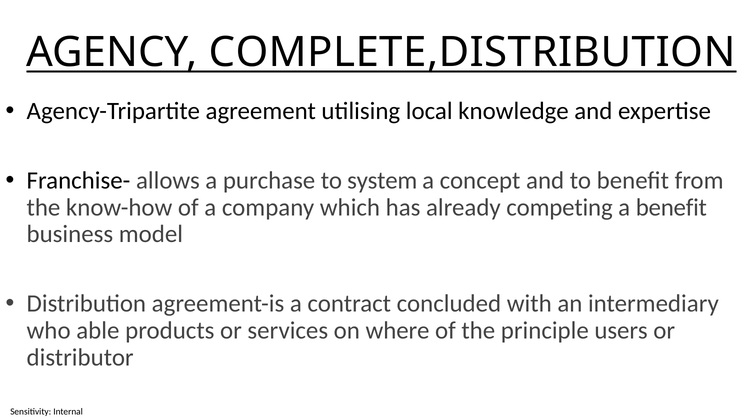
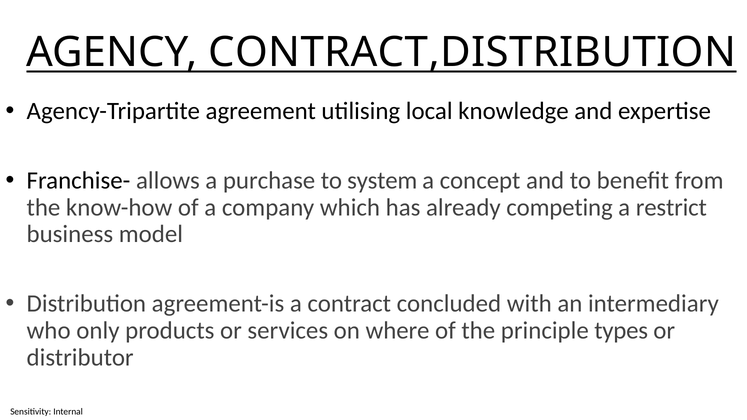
COMPLETE,DISTRIBUTION: COMPLETE,DISTRIBUTION -> CONTRACT,DISTRIBUTION
a benefit: benefit -> restrict
able: able -> only
users: users -> types
